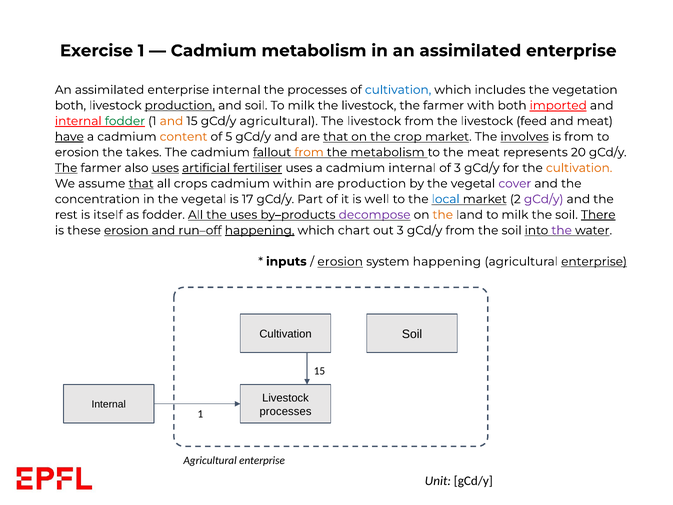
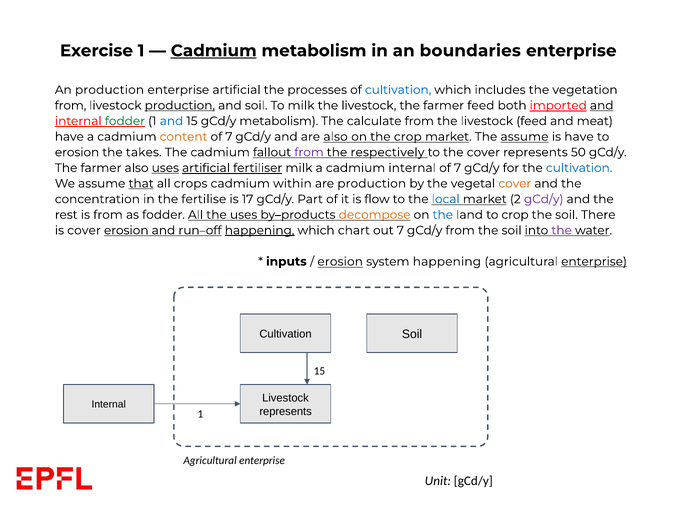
Cadmium at (214, 51) underline: none -> present
in an assimilated: assimilated -> boundaries
assimilated at (110, 90): assimilated -> production
internal at (236, 90): internal -> artificial
both at (70, 105): both -> from
farmer with: with -> feed
and at (602, 105) underline: none -> present
and at (171, 121) colour: orange -> blue
gCd/y agricultural: agricultural -> metabolism
livestock at (374, 121): livestock -> calculate
have at (69, 137) underline: present -> none
5 at (229, 137): 5 -> 7
are that: that -> also
The involves: involves -> assume
is from: from -> have
from at (309, 152) colour: orange -> purple
the metabolism: metabolism -> respectively
the meat: meat -> cover
20: 20 -> 50
The at (66, 168) underline: present -> none
fertiliser uses: uses -> milk
3 at (457, 168): 3 -> 7
cultivation at (579, 168) colour: orange -> blue
cover at (515, 183) colour: purple -> orange
in the vegetal: vegetal -> fertilise
well: well -> flow
is itself: itself -> from
decompose colour: purple -> orange
the at (443, 215) colour: orange -> blue
land to milk: milk -> crop
There underline: present -> none
is these: these -> cover
out 3: 3 -> 7
processes at (285, 411): processes -> represents
